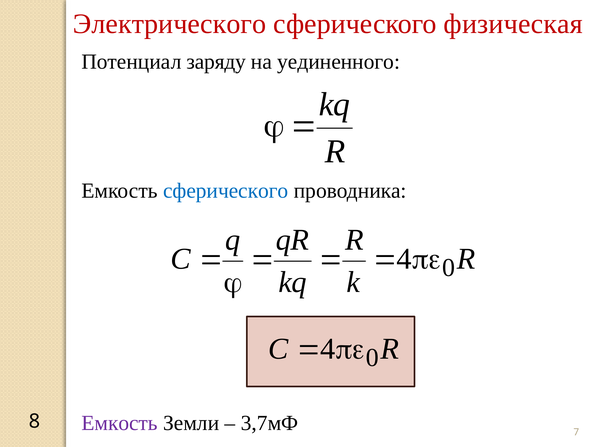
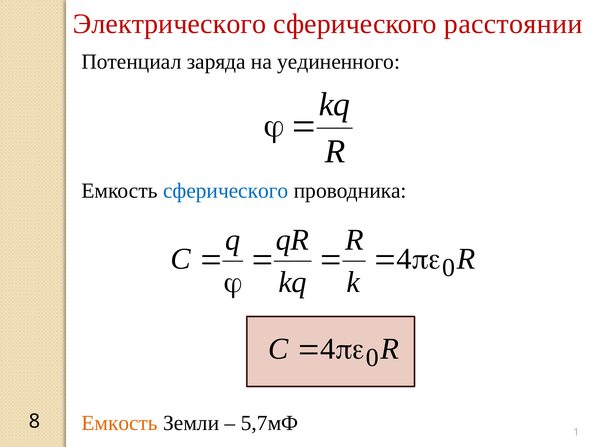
физическая: физическая -> расстоянии
заряду: заряду -> заряда
Емкость at (120, 423) colour: purple -> orange
3,7мФ: 3,7мФ -> 5,7мФ
7: 7 -> 1
